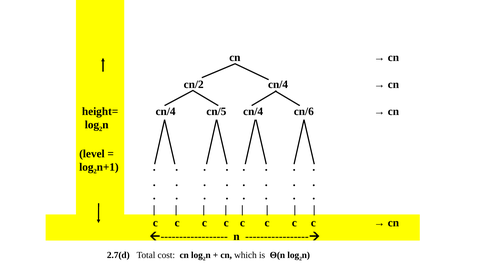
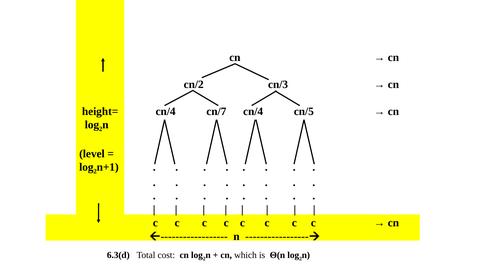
cn/2 cn/4: cn/4 -> cn/3
cn/5: cn/5 -> cn/7
cn/6: cn/6 -> cn/5
2.7(d: 2.7(d -> 6.3(d
